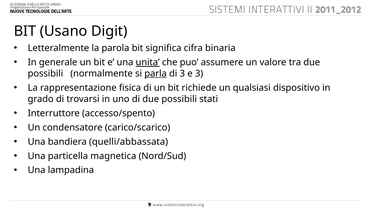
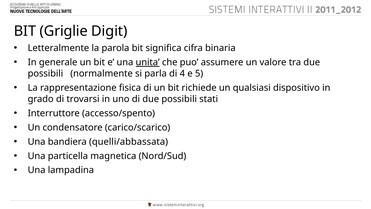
Usano: Usano -> Griglie
parla underline: present -> none
di 3: 3 -> 4
e 3: 3 -> 5
